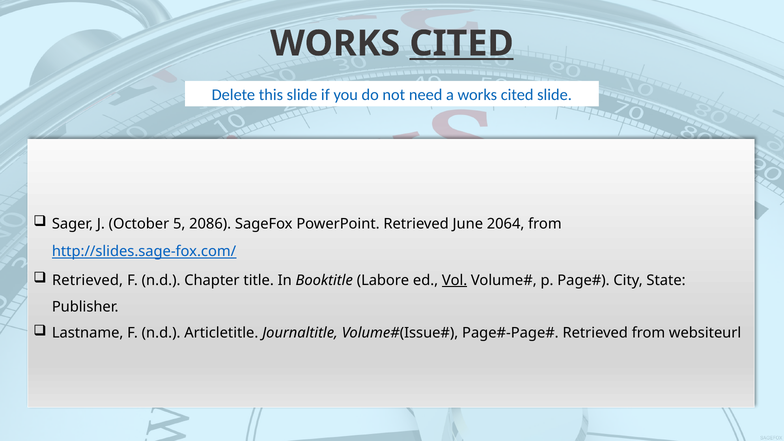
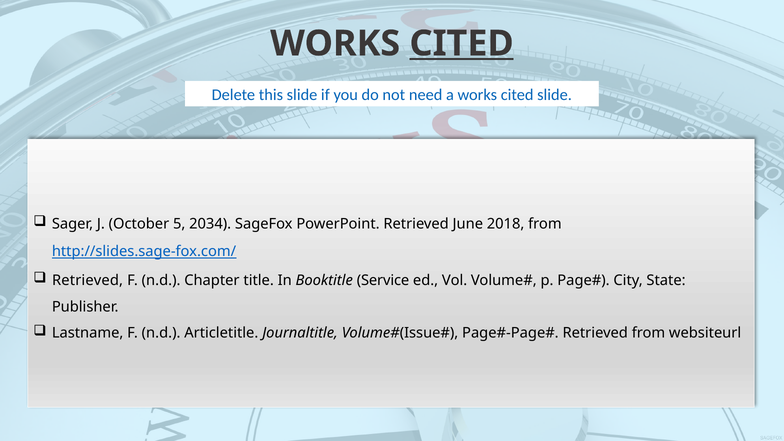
2086: 2086 -> 2034
2064: 2064 -> 2018
Labore: Labore -> Service
Vol underline: present -> none
